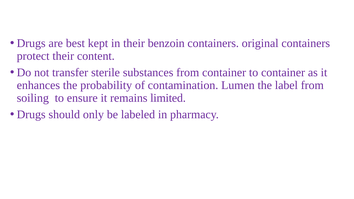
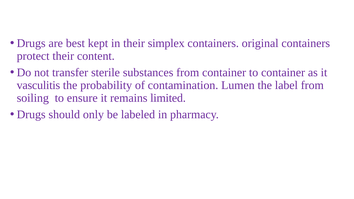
benzoin: benzoin -> simplex
enhances: enhances -> vasculitis
